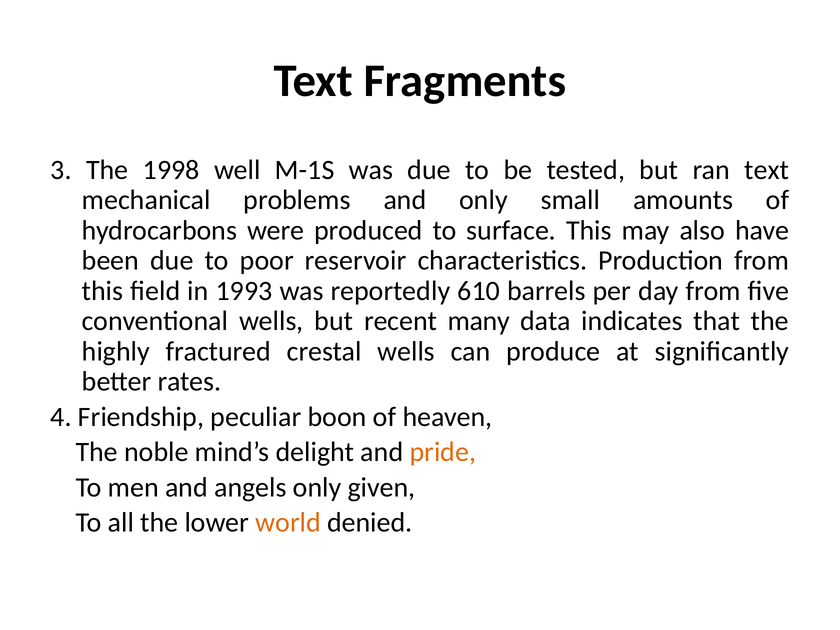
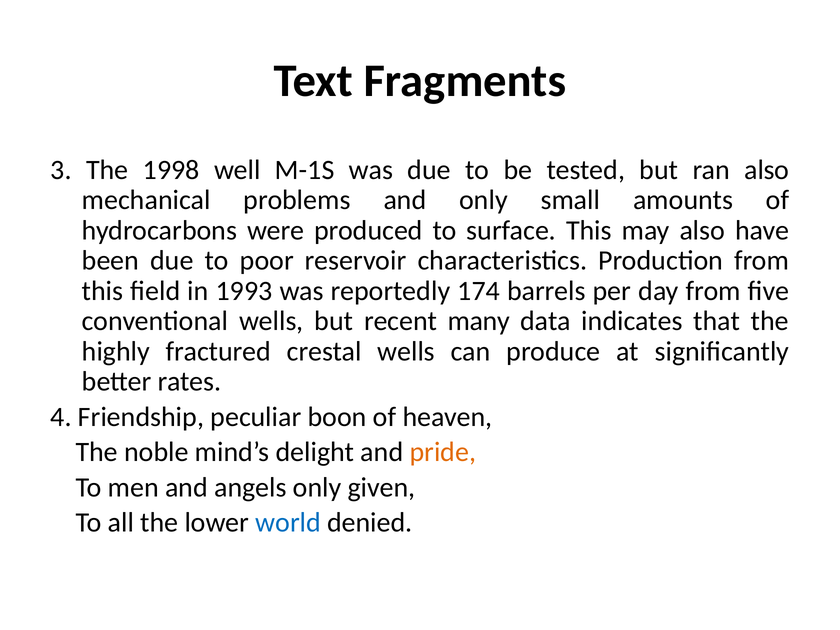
ran text: text -> also
610: 610 -> 174
world colour: orange -> blue
